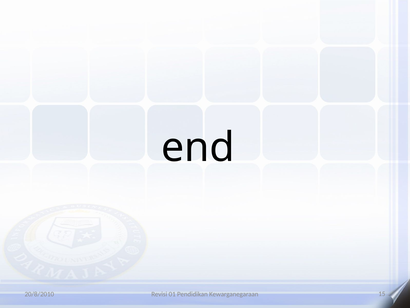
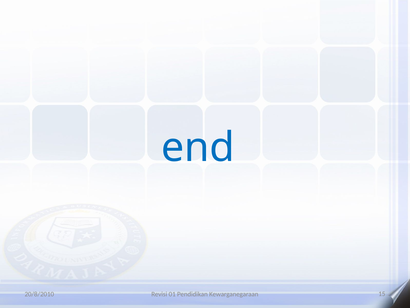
end colour: black -> blue
